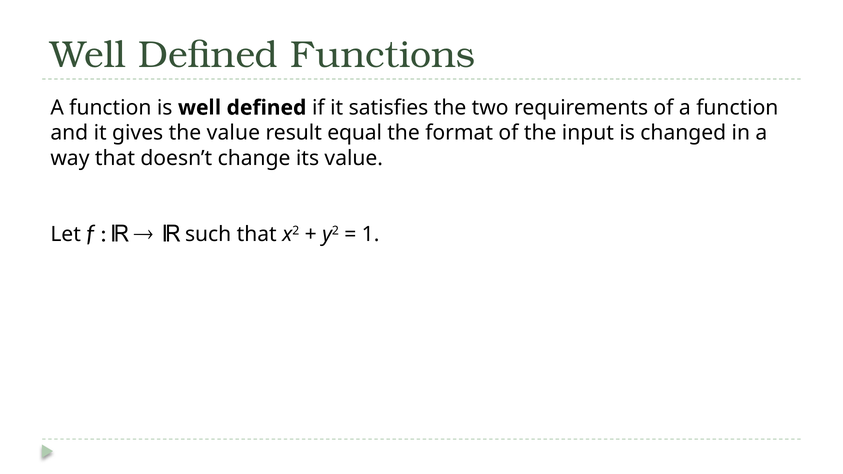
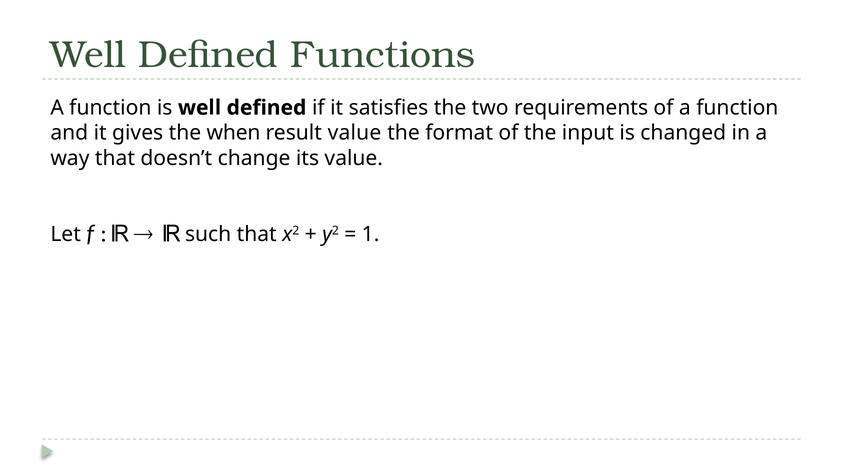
the value: value -> when
result equal: equal -> value
